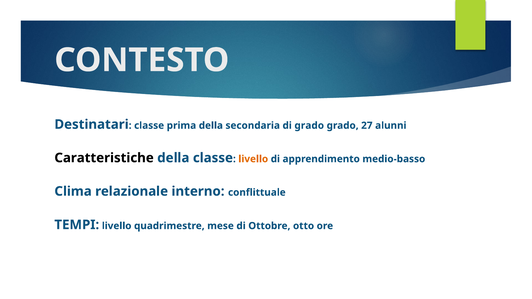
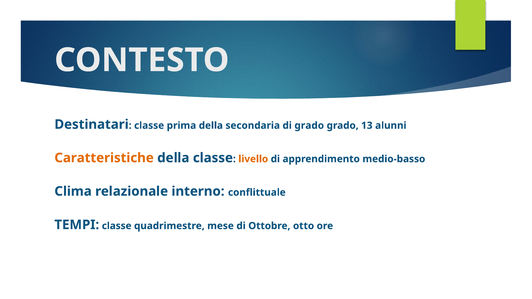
27: 27 -> 13
Caratteristiche colour: black -> orange
TEMPI livello: livello -> classe
